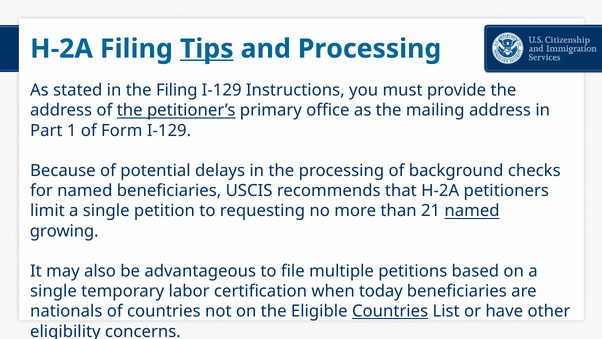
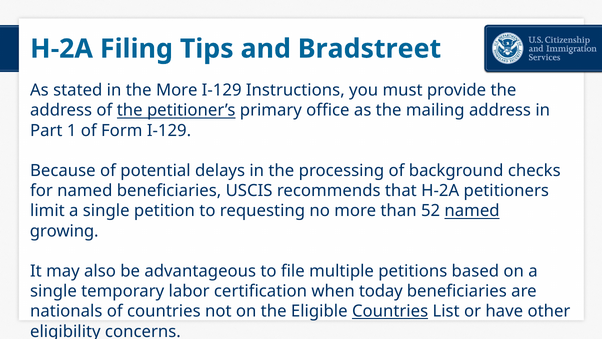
Tips underline: present -> none
and Processing: Processing -> Bradstreet
the Filing: Filing -> More
21: 21 -> 52
